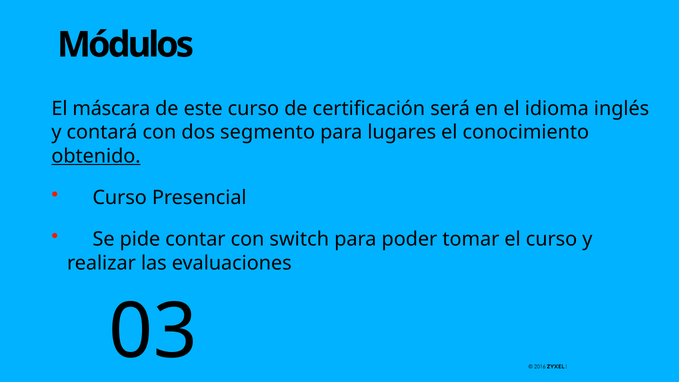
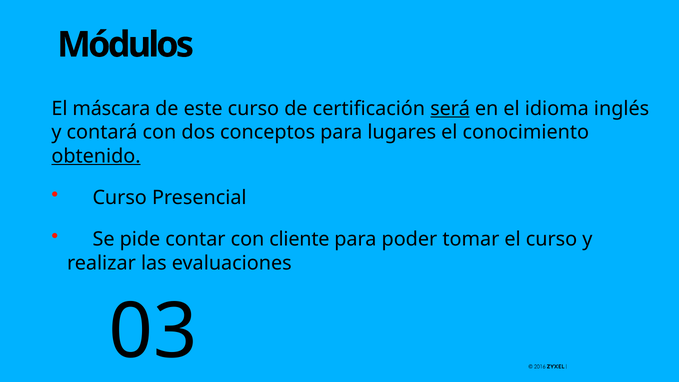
será underline: none -> present
segmento: segmento -> conceptos
switch: switch -> cliente
